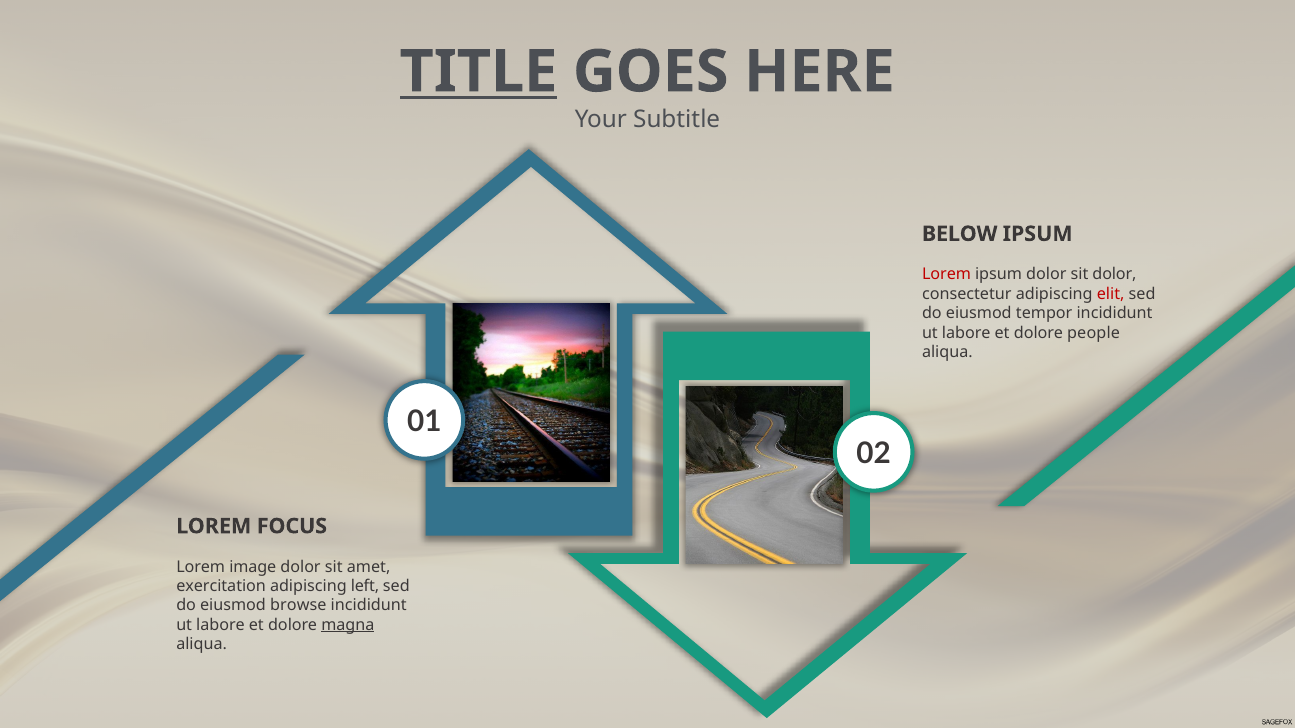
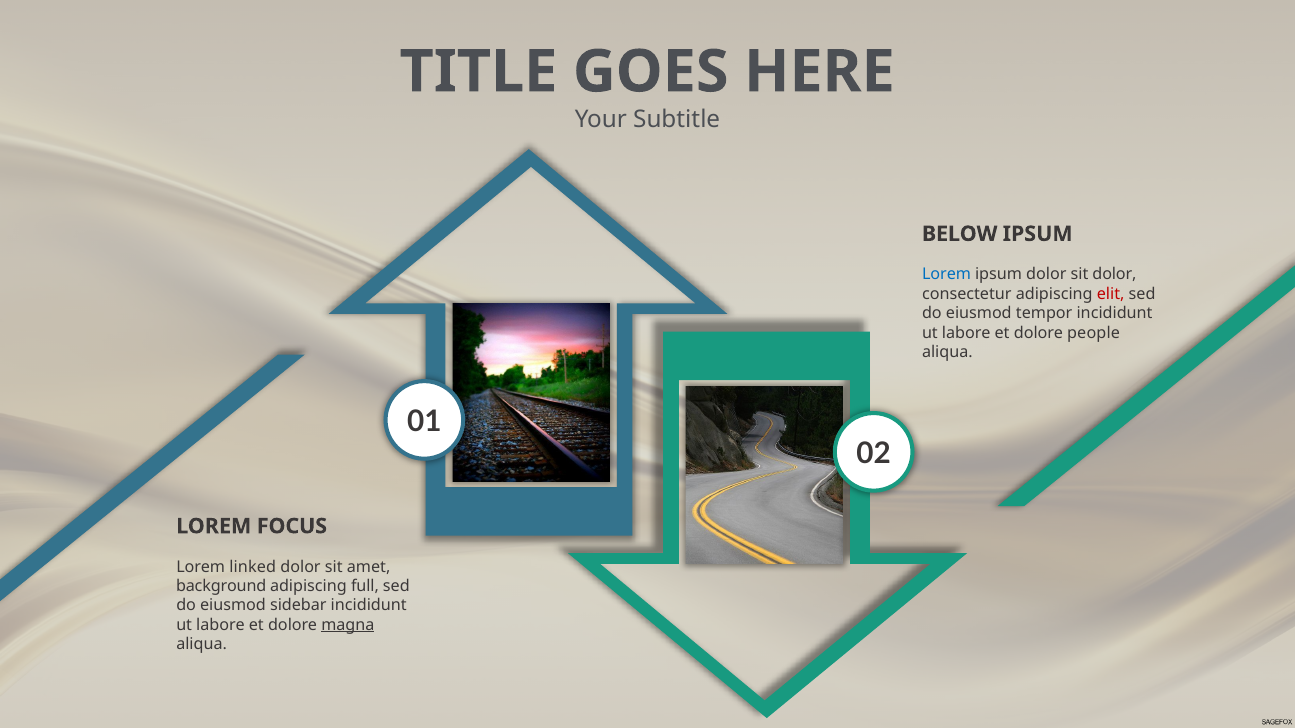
TITLE underline: present -> none
Lorem at (946, 275) colour: red -> blue
image: image -> linked
exercitation: exercitation -> background
left: left -> full
browse: browse -> sidebar
